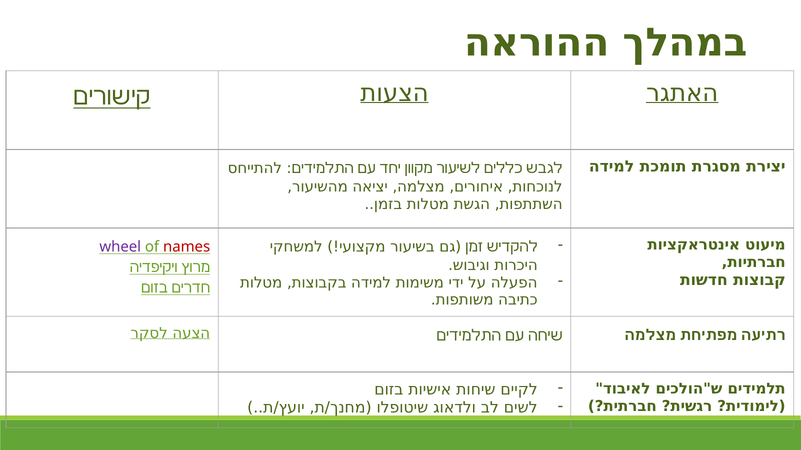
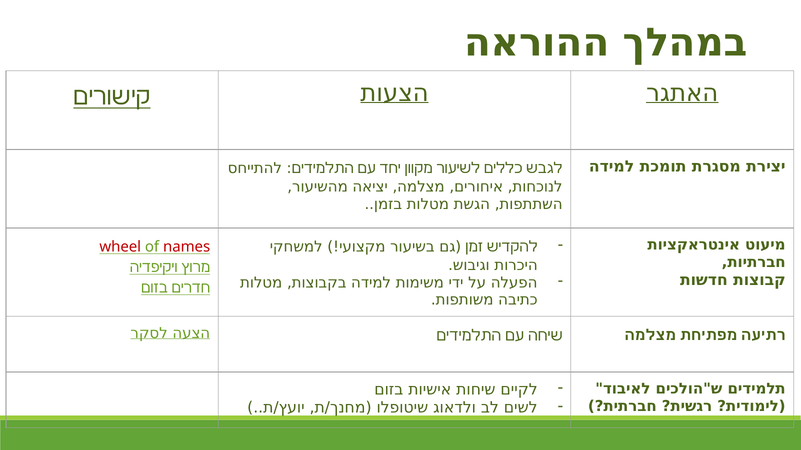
wheel colour: purple -> red
